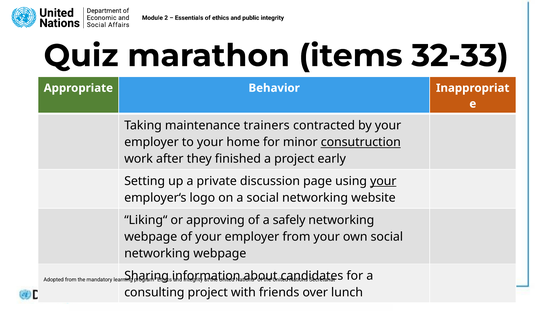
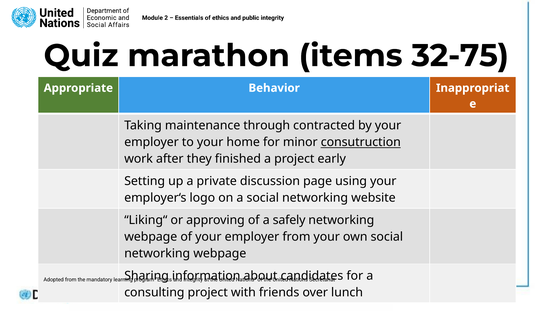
32-33: 32-33 -> 32-75
trainers: trainers -> through
your at (383, 182) underline: present -> none
